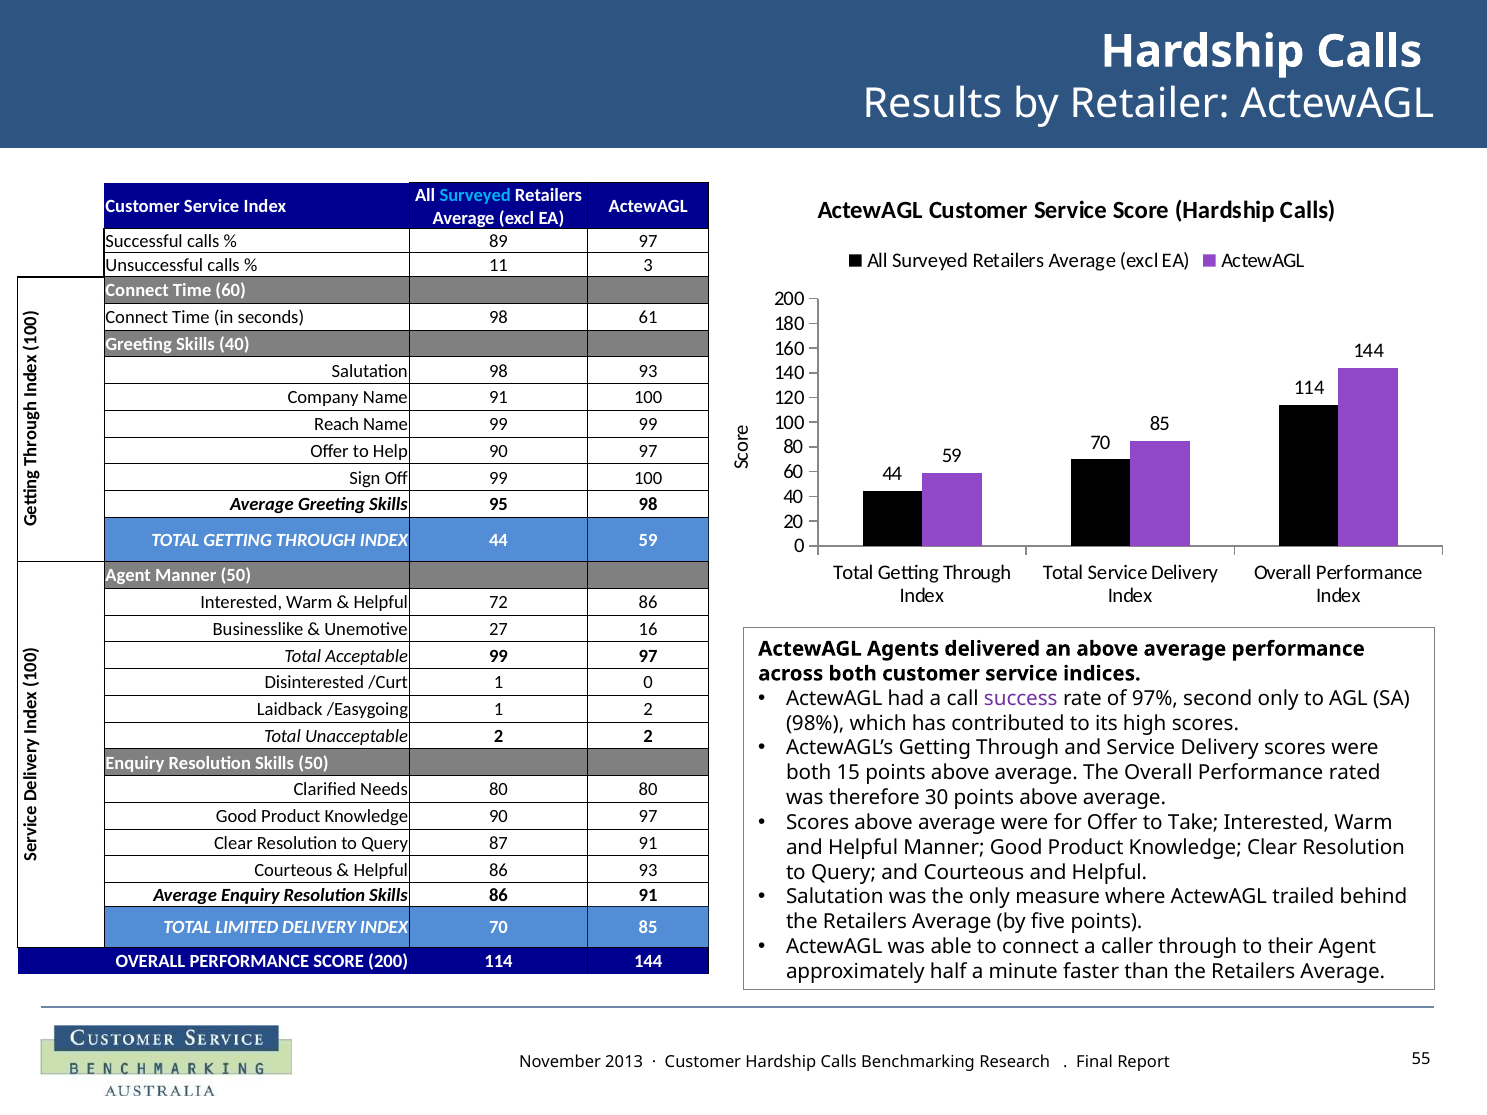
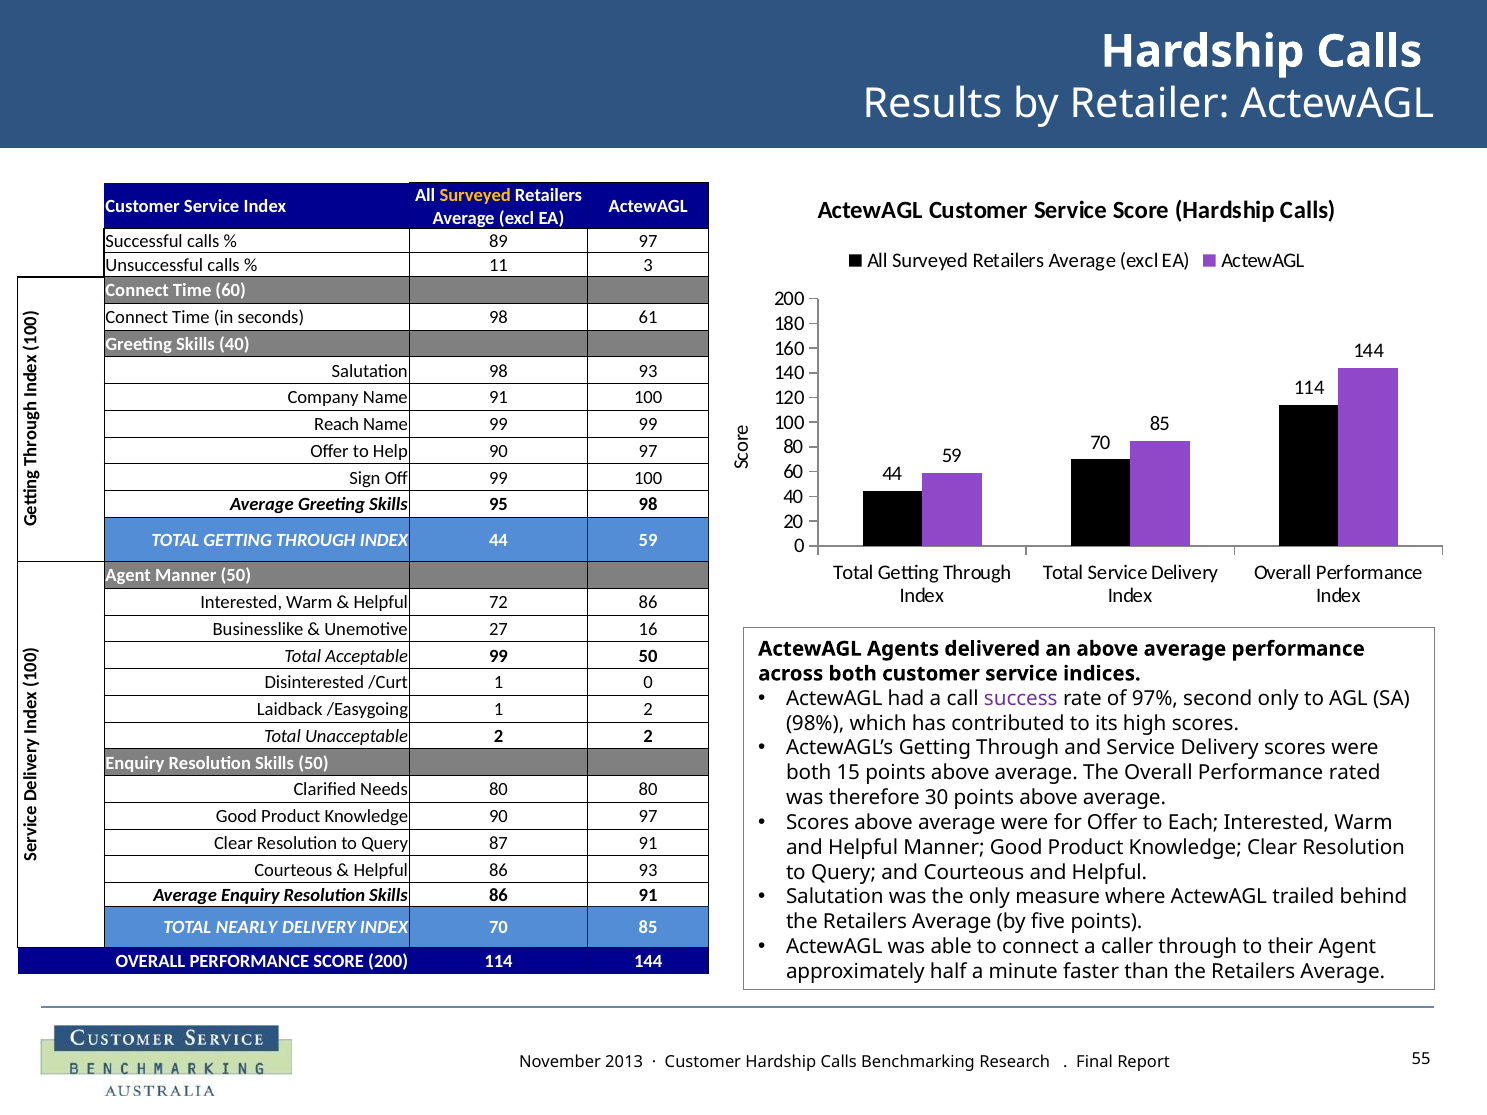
Surveyed at (475, 196) colour: light blue -> yellow
99 97: 97 -> 50
Take: Take -> Each
LIMITED: LIMITED -> NEARLY
